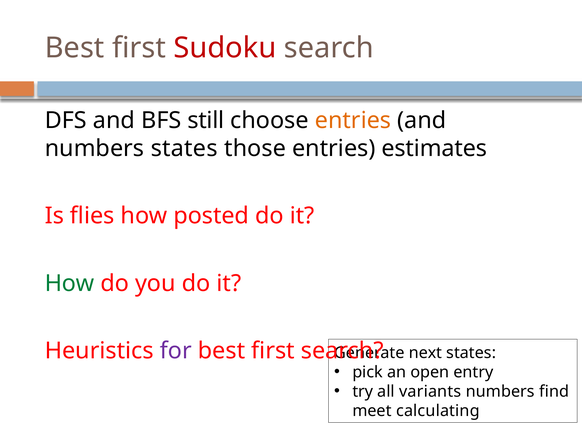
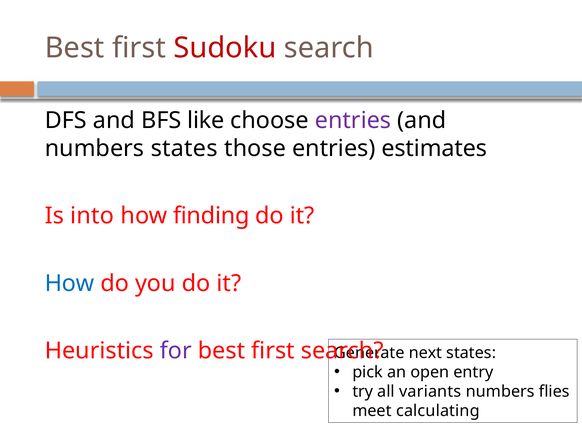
still: still -> like
entries at (353, 120) colour: orange -> purple
flies: flies -> into
posted: posted -> finding
How at (70, 284) colour: green -> blue
find: find -> flies
